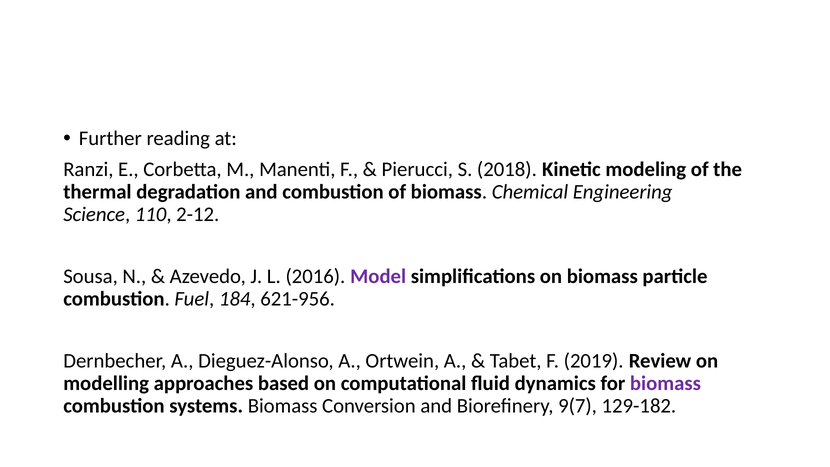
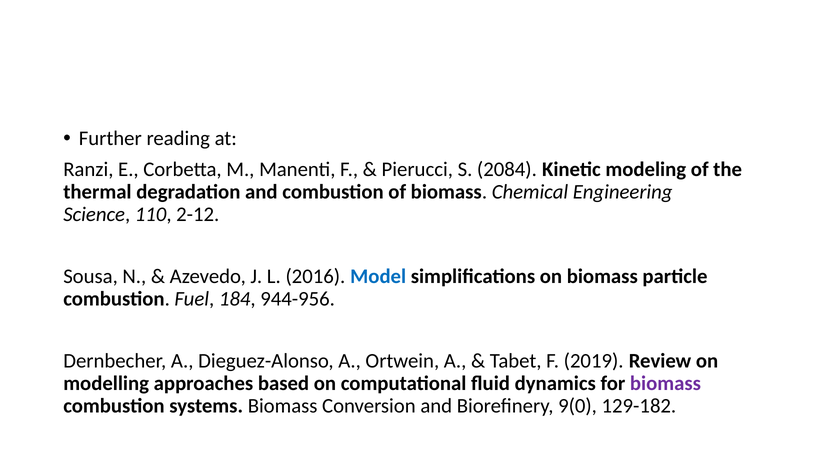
2018: 2018 -> 2084
Model colour: purple -> blue
621-956: 621-956 -> 944-956
9(7: 9(7 -> 9(0
